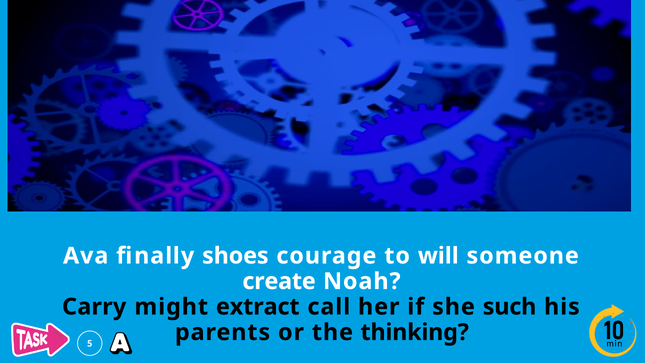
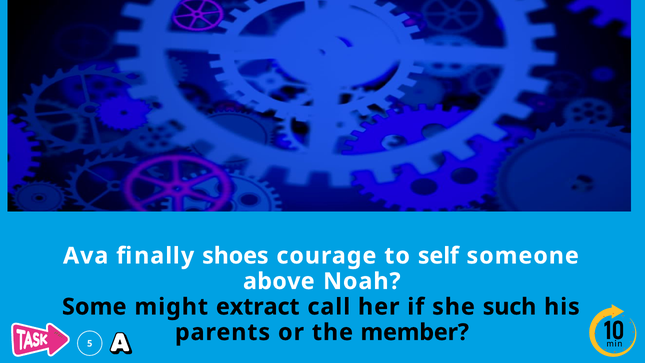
will: will -> self
create: create -> above
Carry: Carry -> Some
thinking: thinking -> member
